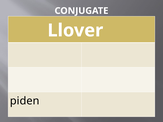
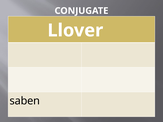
piden: piden -> saben
